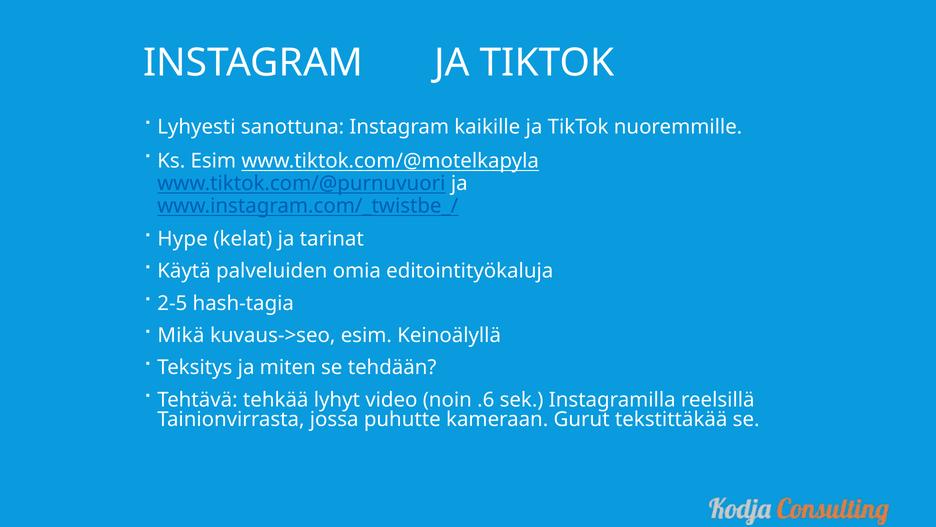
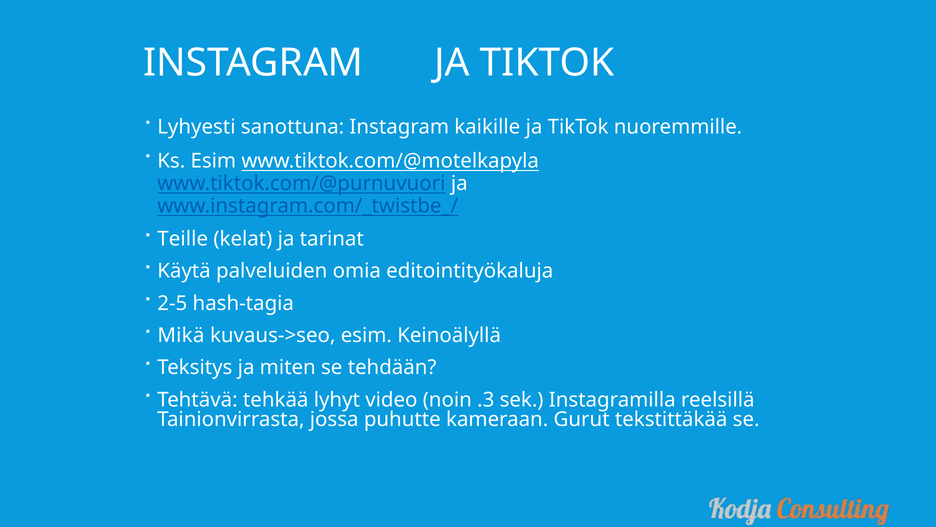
Hype: Hype -> Teille
.6: .6 -> .3
